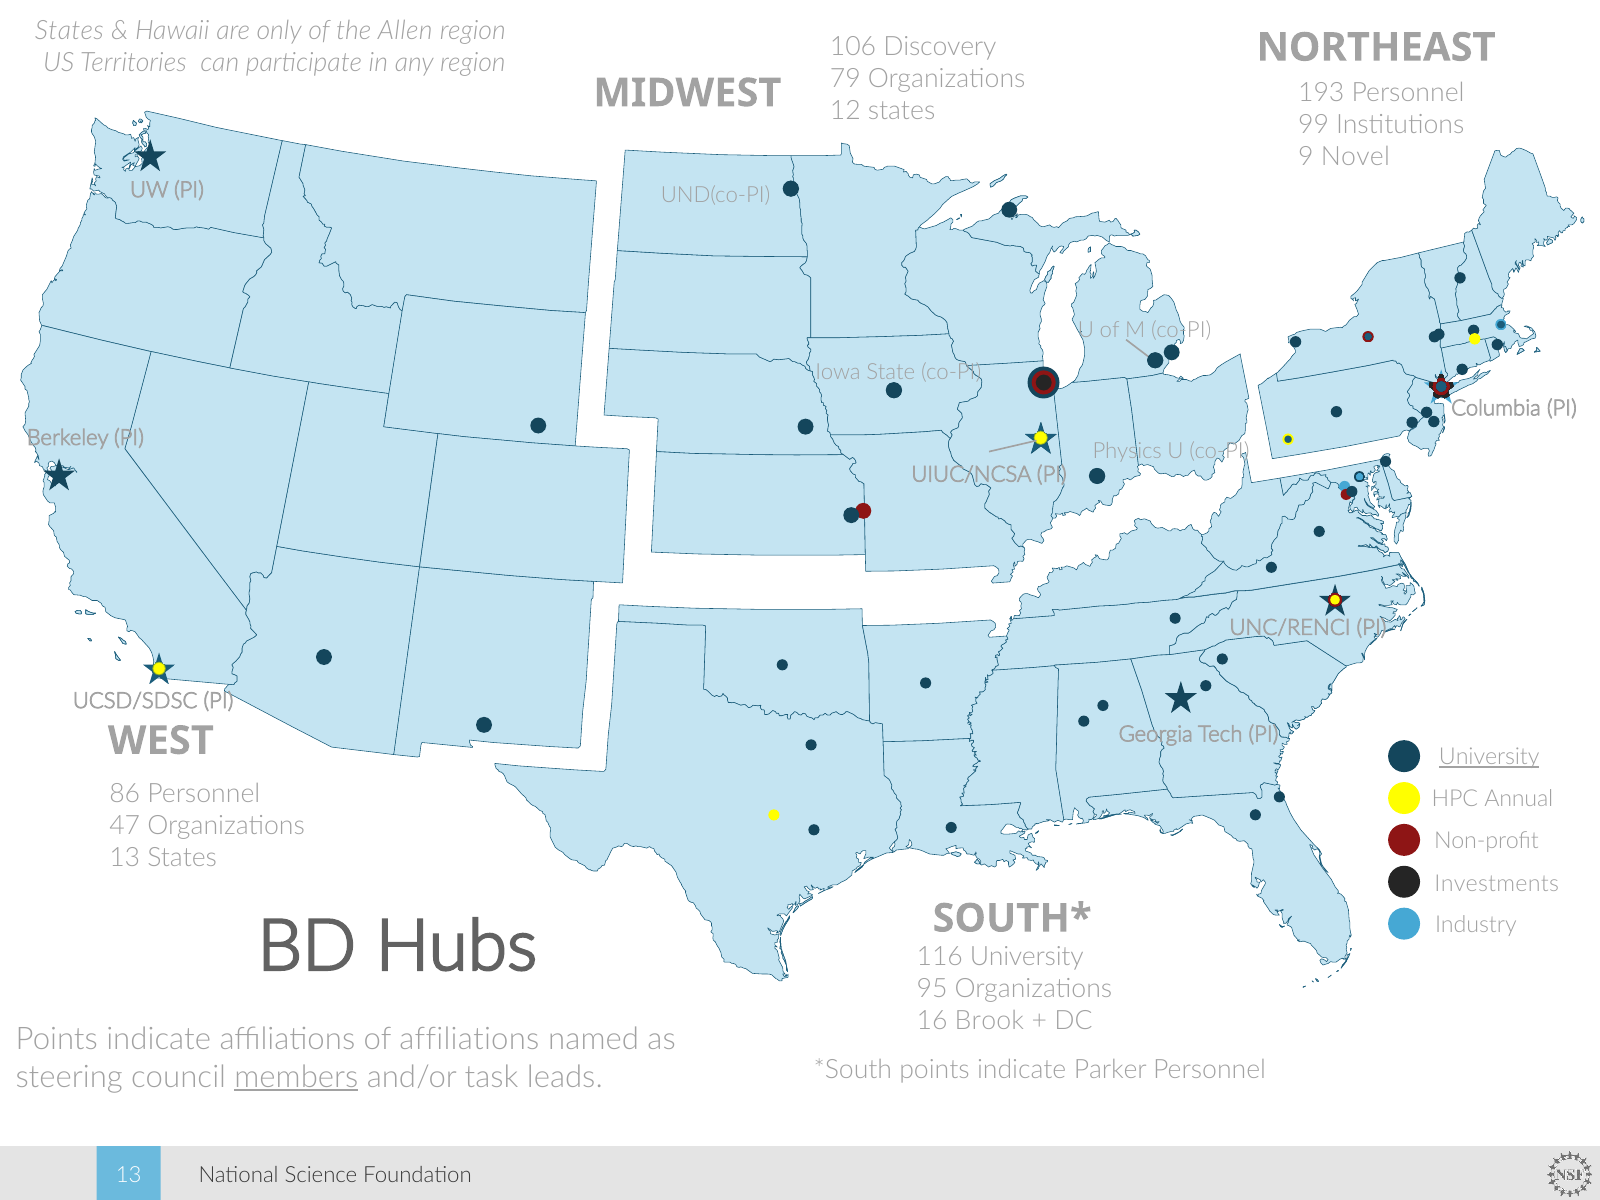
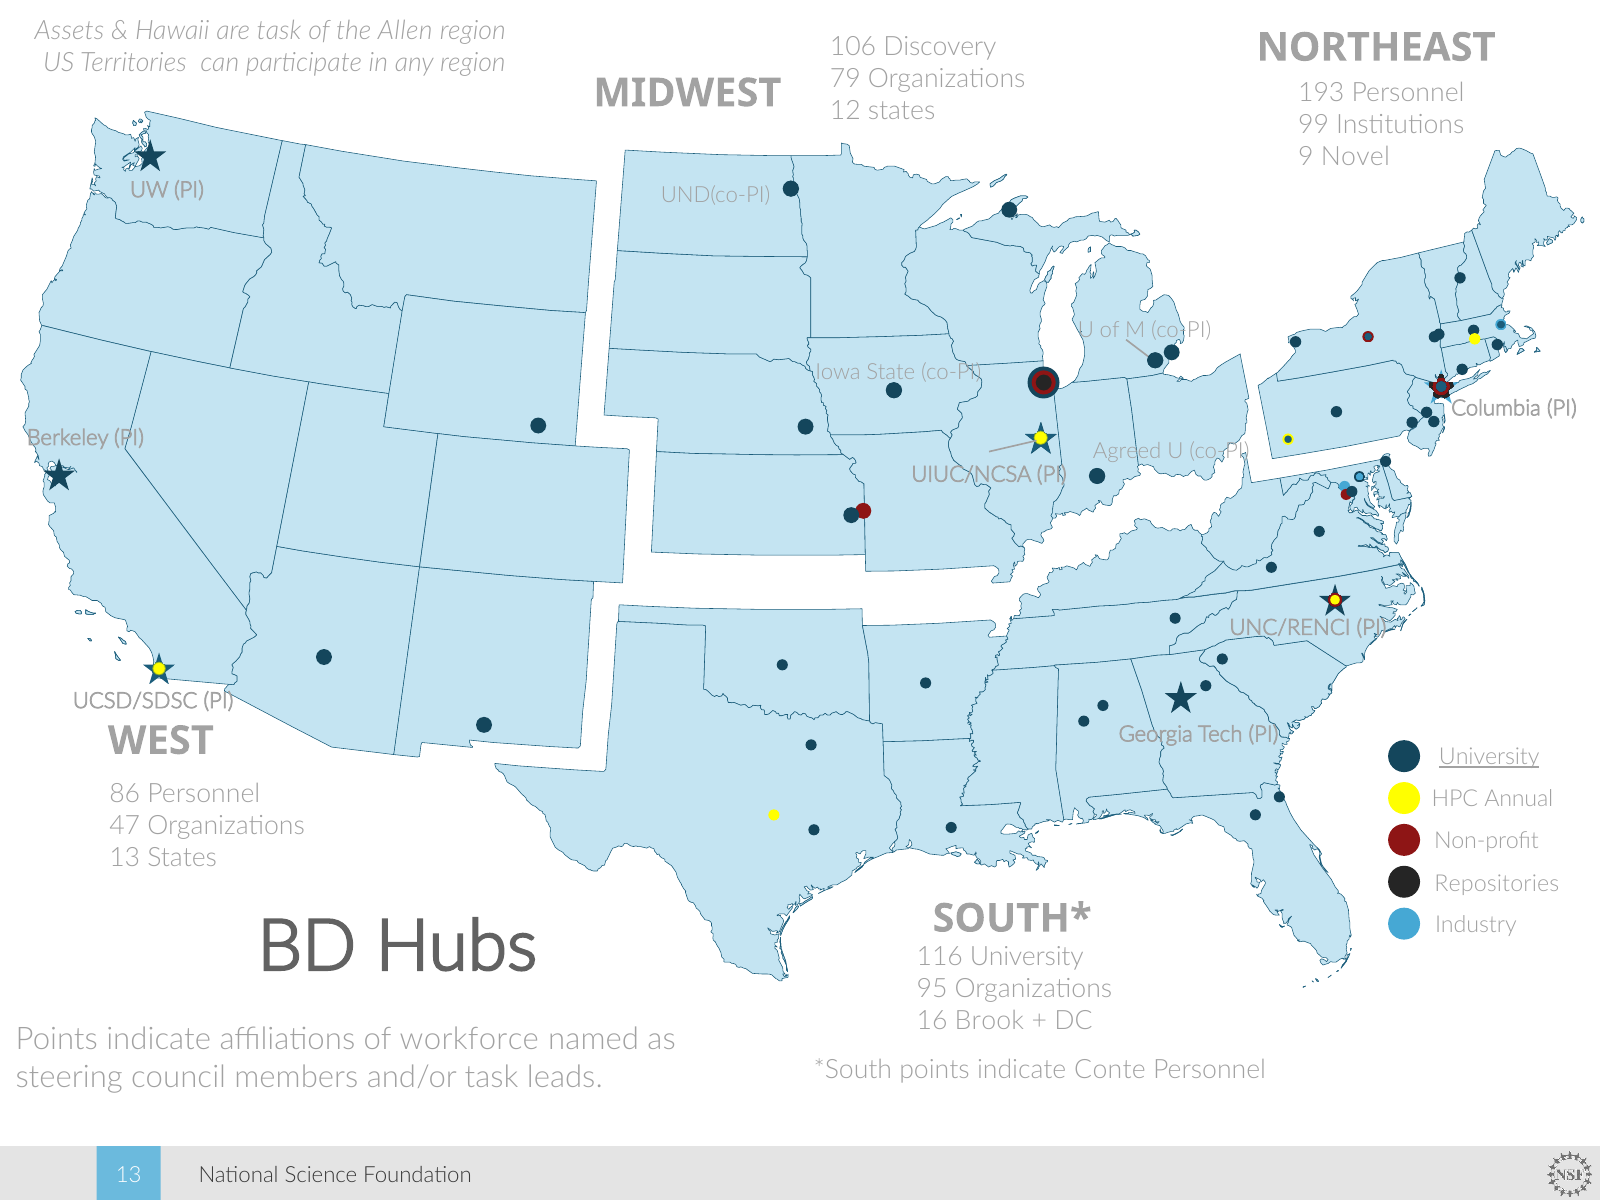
States at (69, 30): States -> Assets
are only: only -> task
Physics: Physics -> Agreed
Investments: Investments -> Repositories
of affiliations: affiliations -> workforce
members underline: present -> none
Parker: Parker -> Conte
